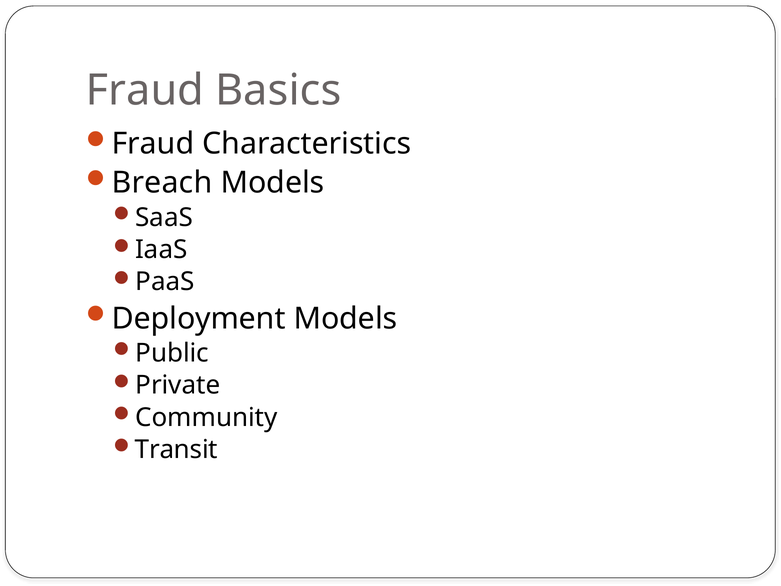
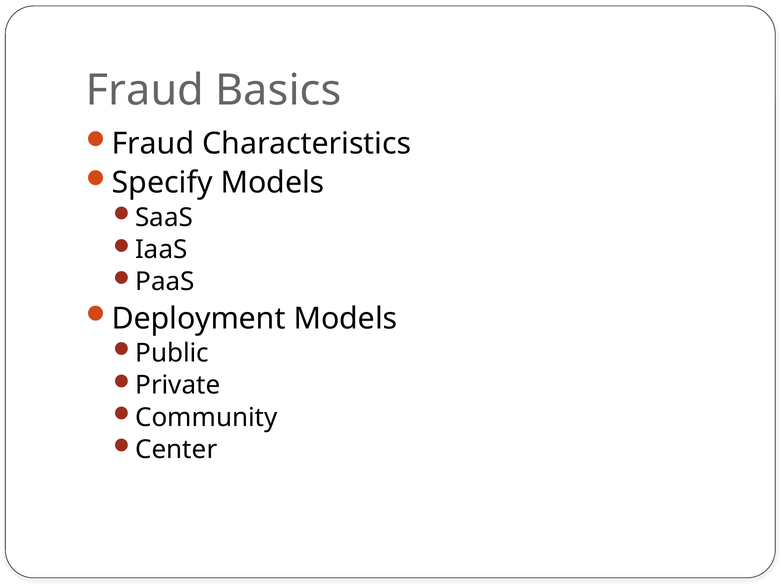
Breach: Breach -> Specify
Transit: Transit -> Center
